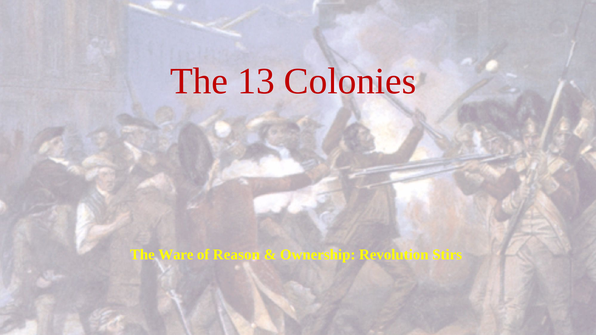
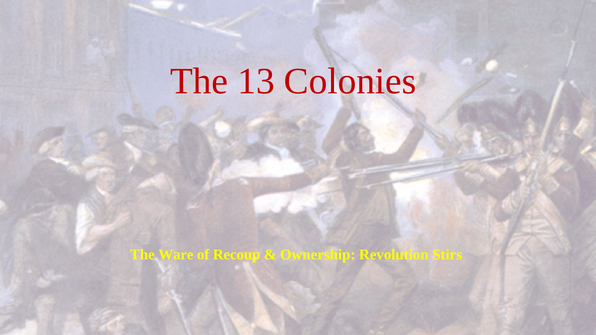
Reason: Reason -> Recoup
